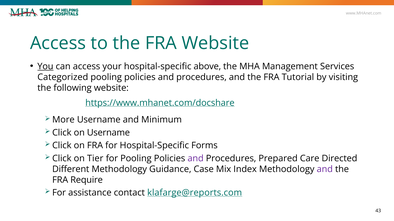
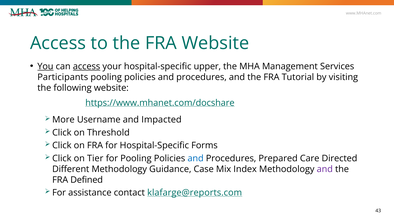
access at (87, 67) underline: none -> present
above: above -> upper
Categorized: Categorized -> Participants
Minimum: Minimum -> Impacted
on Username: Username -> Threshold
and at (196, 159) colour: purple -> blue
Require: Require -> Defined
